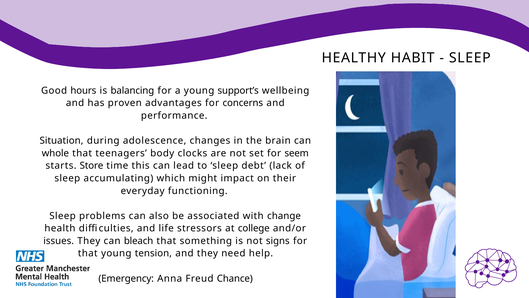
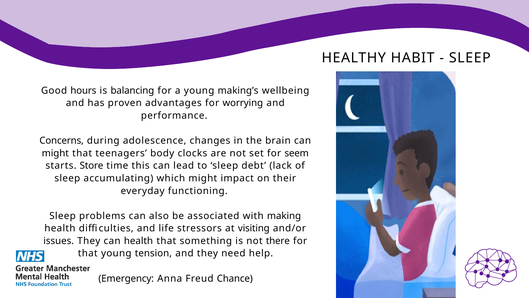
support’s: support’s -> making’s
concerns: concerns -> worrying
Situation: Situation -> Concerns
whole at (55, 153): whole -> might
change: change -> making
college: college -> visiting
can bleach: bleach -> health
signs: signs -> there
